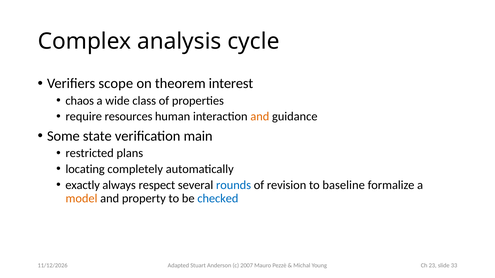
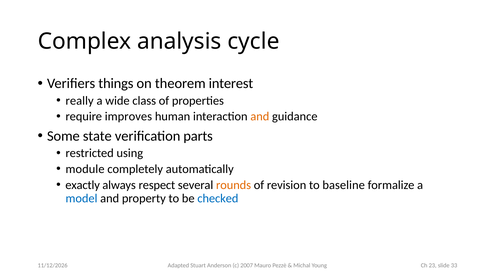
scope: scope -> things
chaos: chaos -> really
resources: resources -> improves
main: main -> parts
plans: plans -> using
locating: locating -> module
rounds colour: blue -> orange
model colour: orange -> blue
